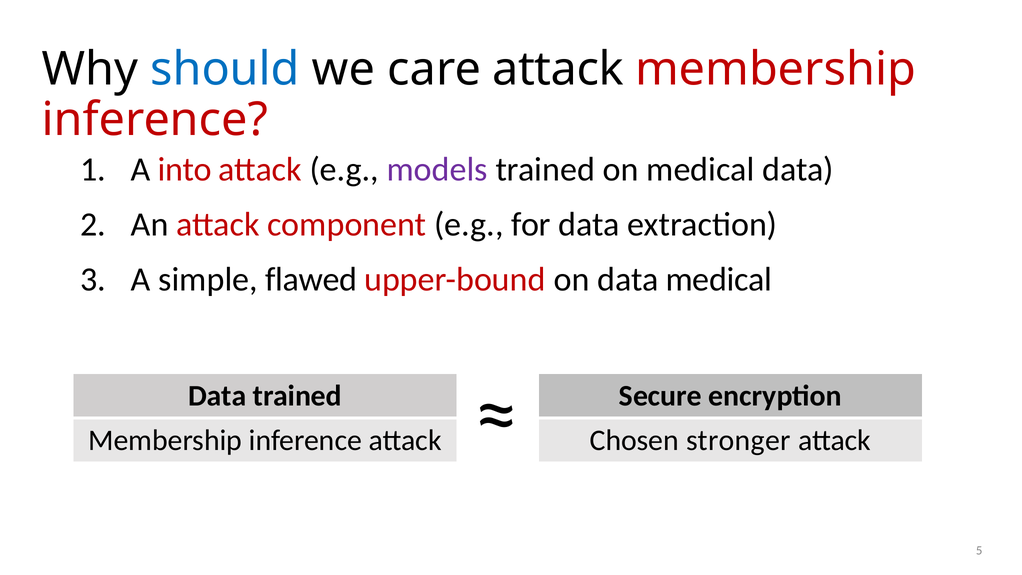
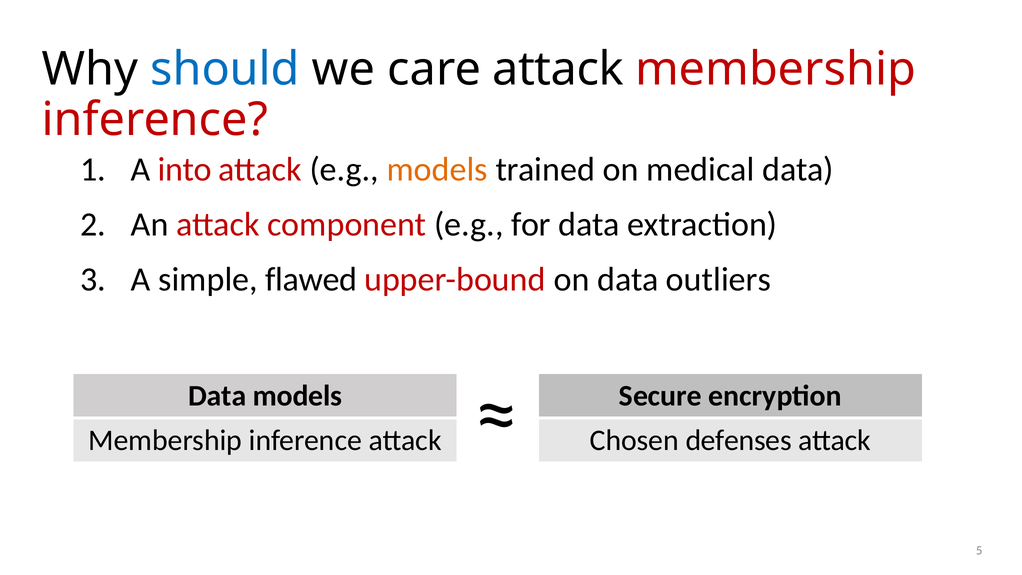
models at (437, 170) colour: purple -> orange
data medical: medical -> outliers
Data trained: trained -> models
stronger: stronger -> defenses
